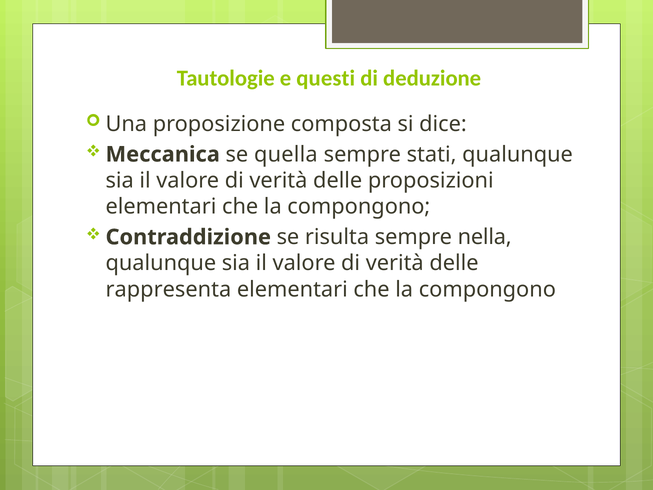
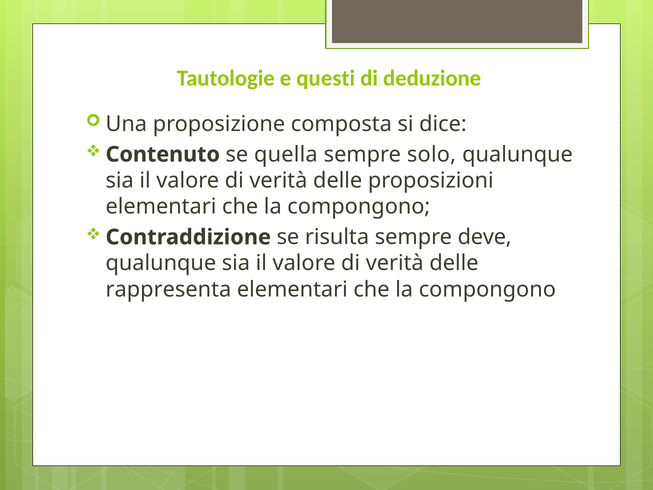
Meccanica: Meccanica -> Contenuto
stati: stati -> solo
nella: nella -> deve
